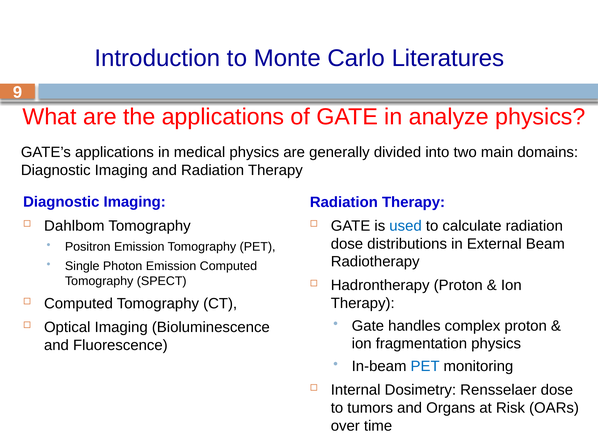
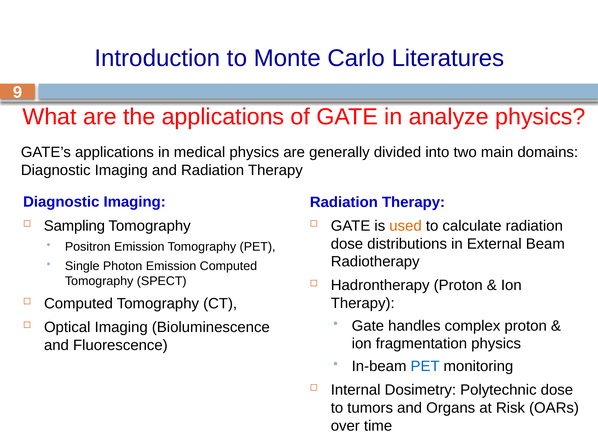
Dahlbom: Dahlbom -> Sampling
used colour: blue -> orange
Rensselaer: Rensselaer -> Polytechnic
